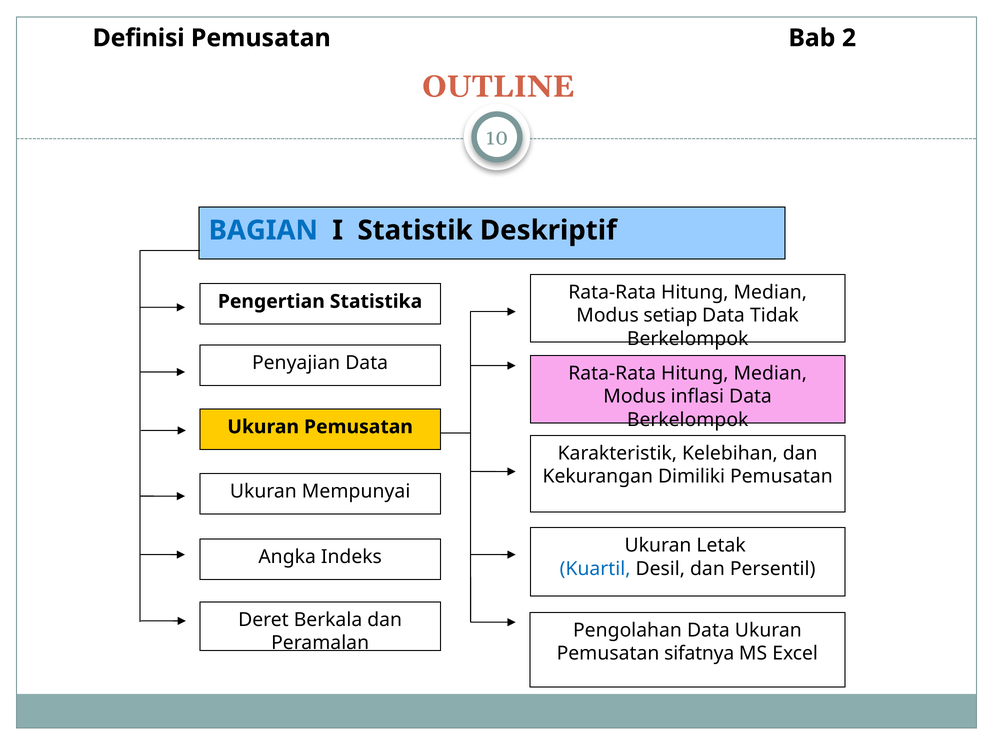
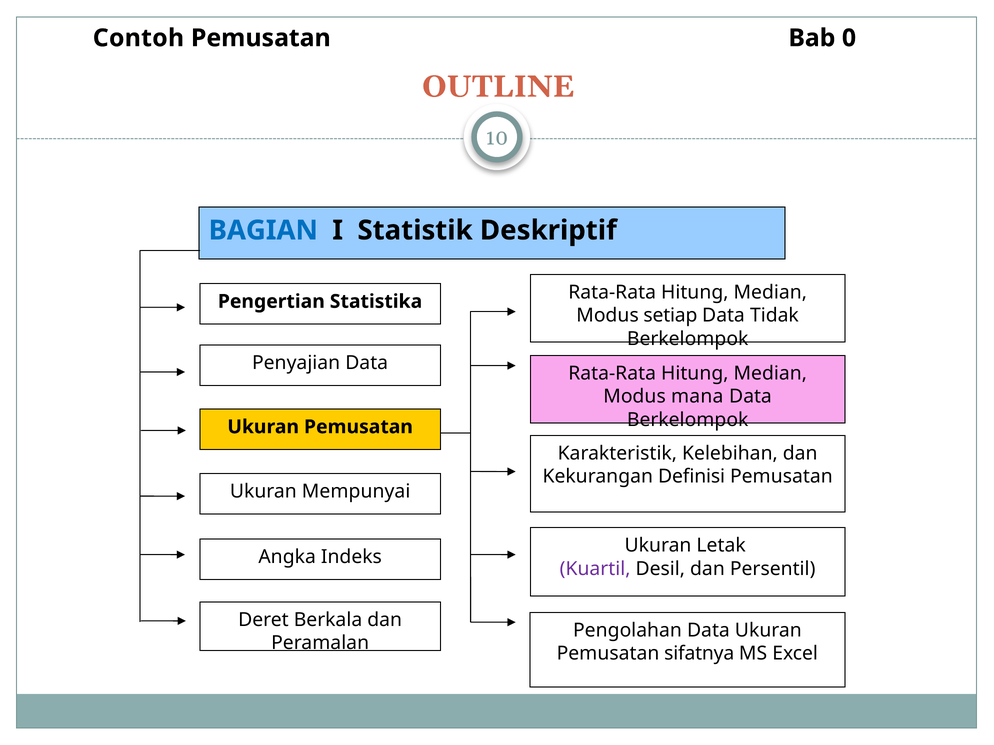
Definisi: Definisi -> Contoh
2: 2 -> 0
inflasi: inflasi -> mana
Dimiliki: Dimiliki -> Definisi
Kuartil colour: blue -> purple
